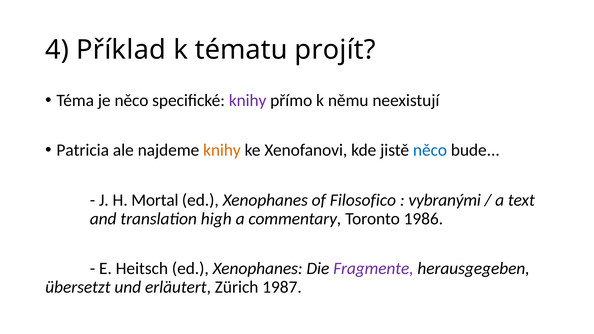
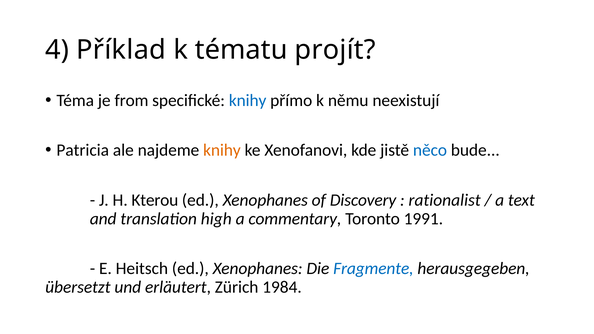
je něco: něco -> from
knihy at (248, 100) colour: purple -> blue
Mortal: Mortal -> Kterou
Filosofico: Filosofico -> Discovery
vybranými: vybranými -> rationalist
1986: 1986 -> 1991
Fragmente colour: purple -> blue
1987: 1987 -> 1984
